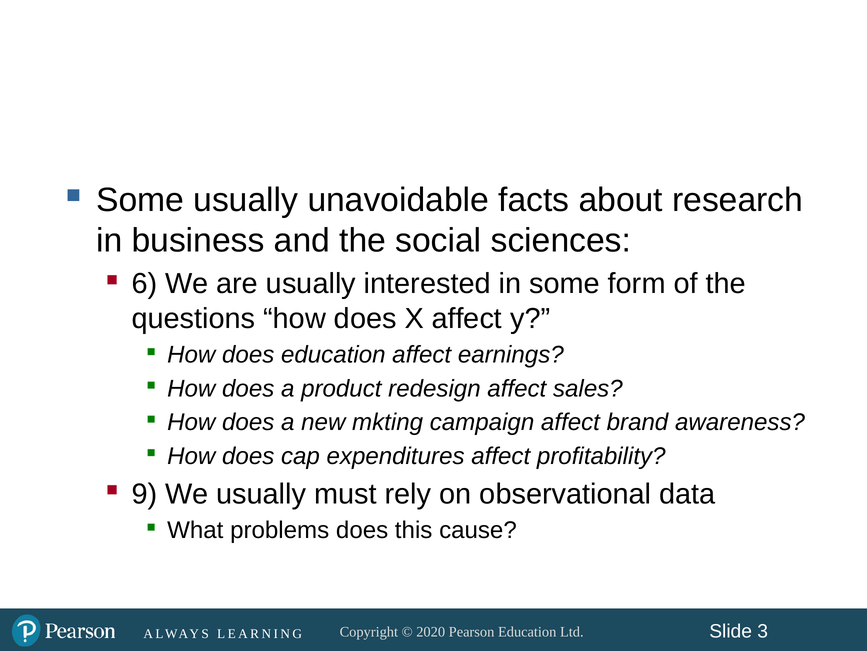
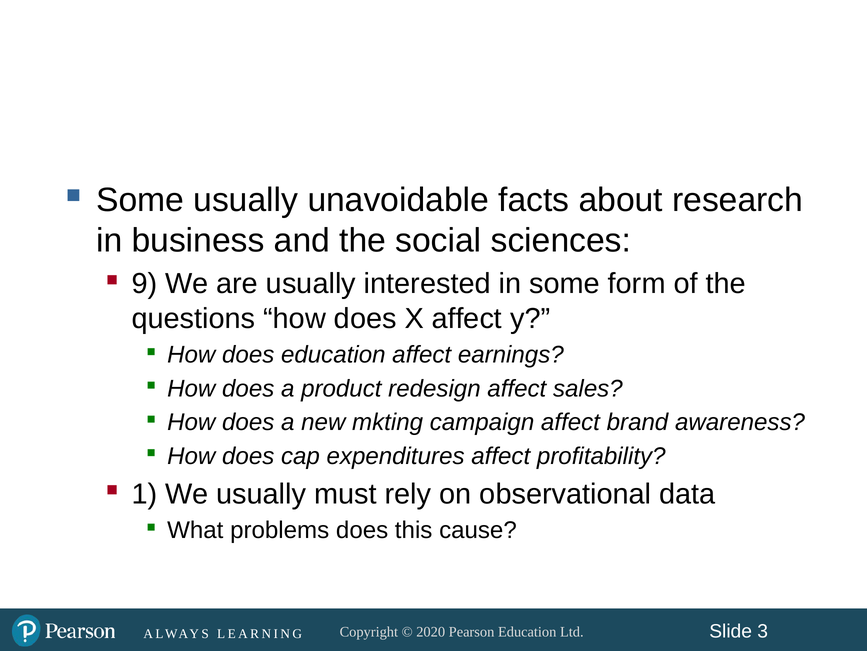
6: 6 -> 9
9: 9 -> 1
